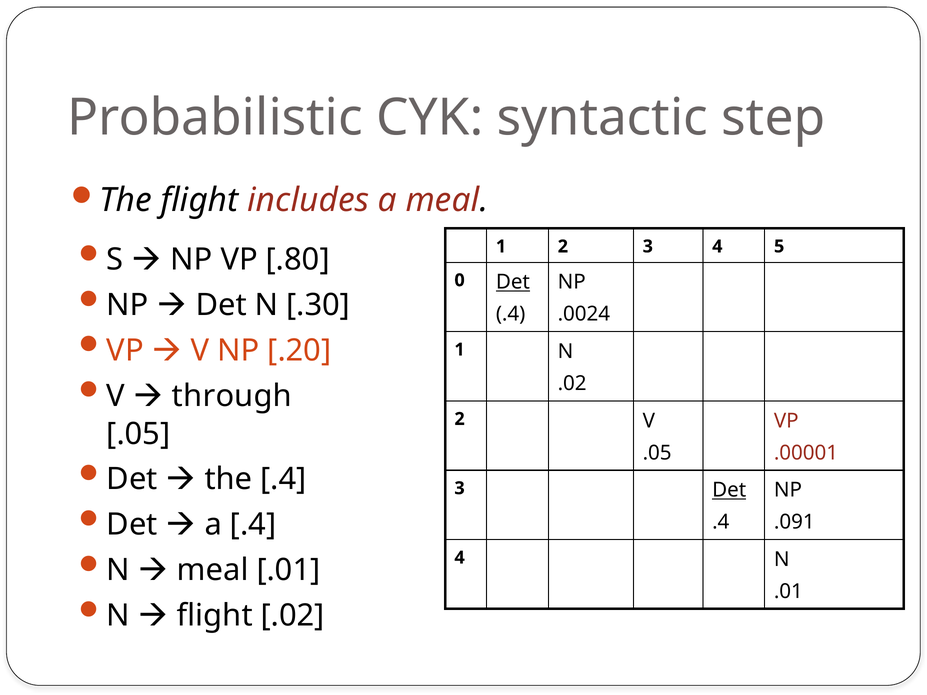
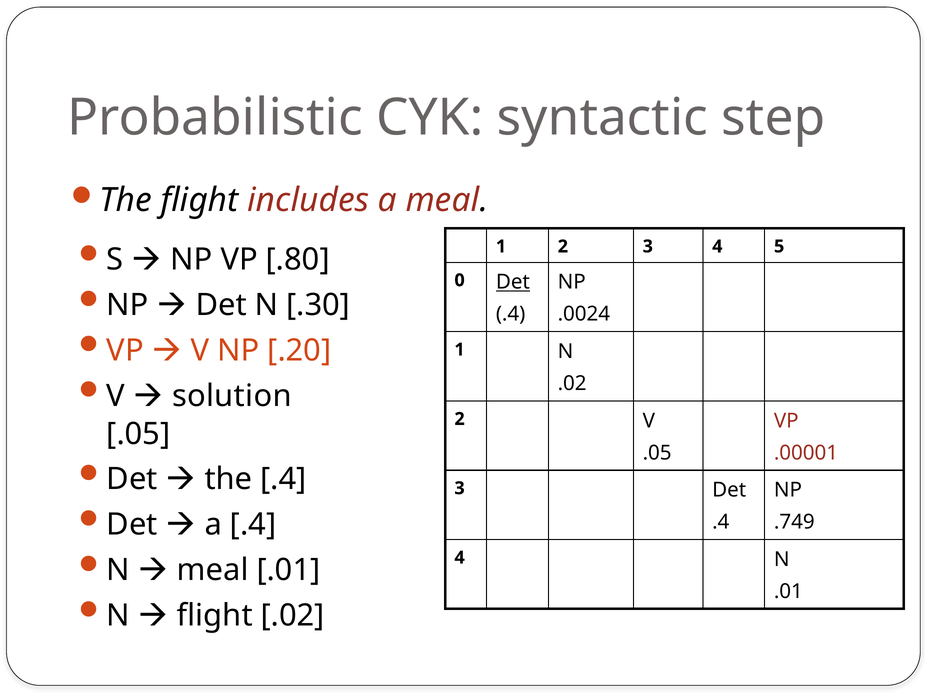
through: through -> solution
Det at (729, 490) underline: present -> none
.091: .091 -> .749
